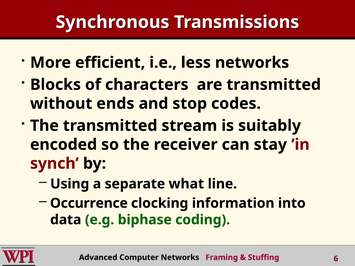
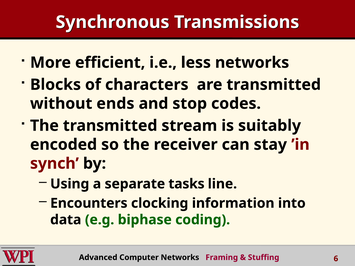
what: what -> tasks
Occurrence: Occurrence -> Encounters
